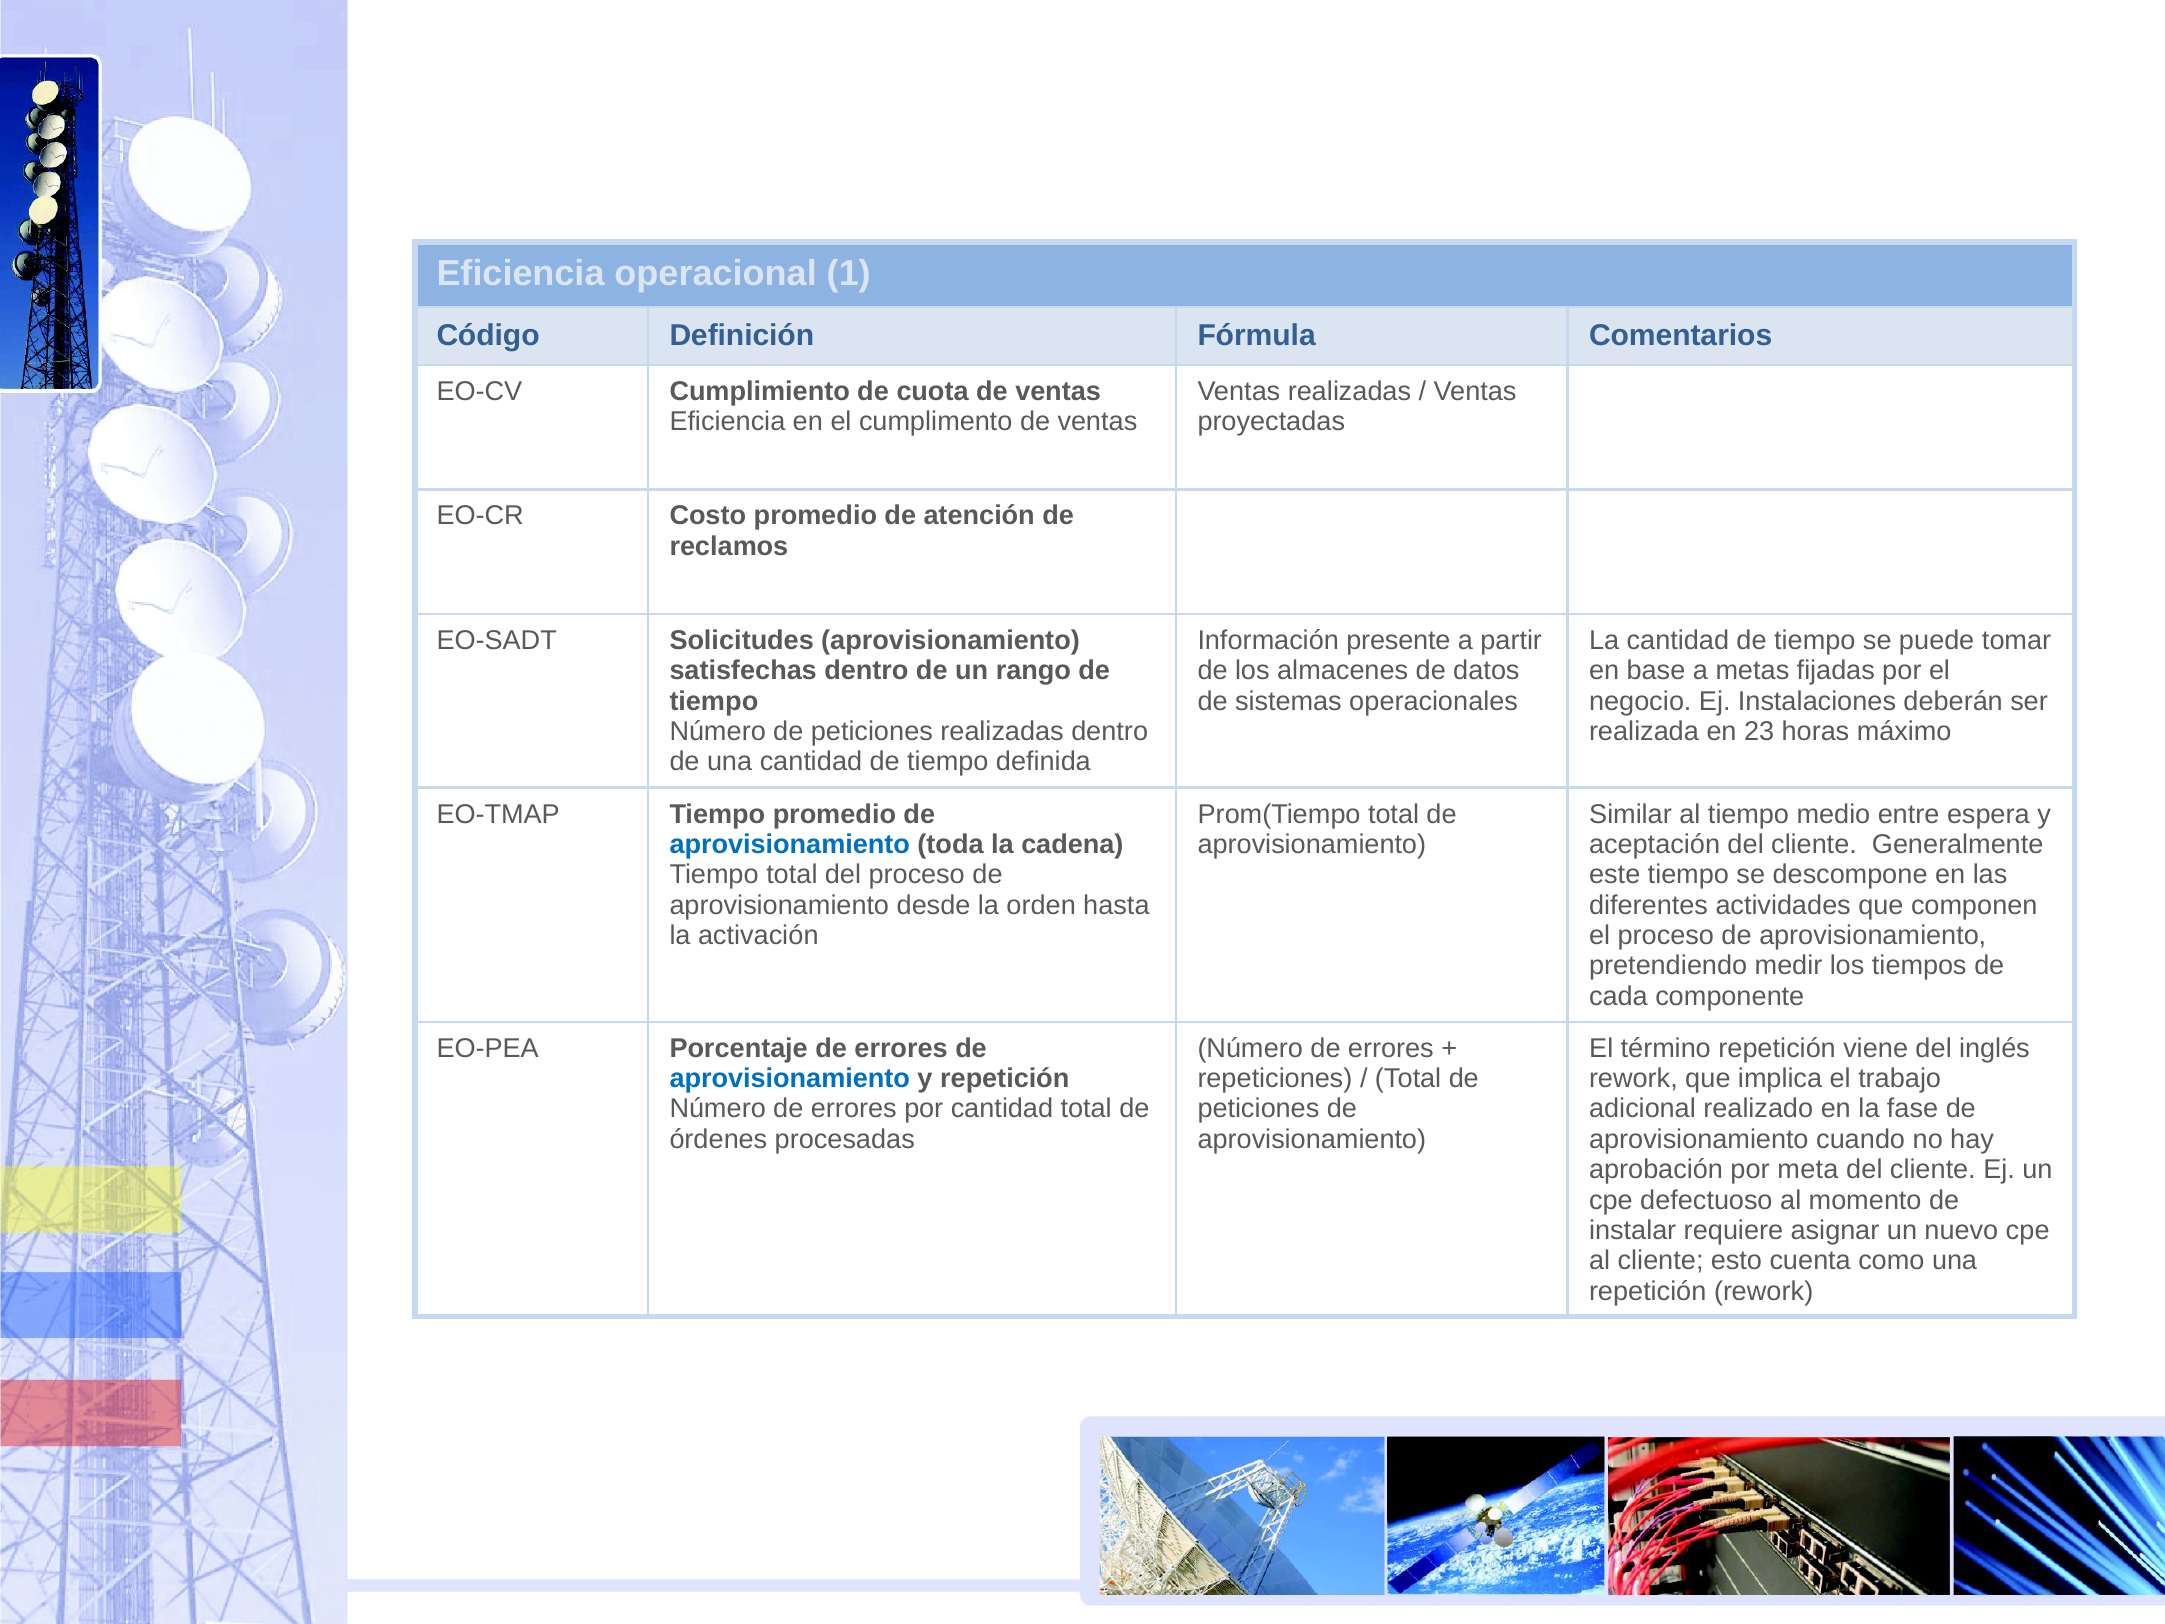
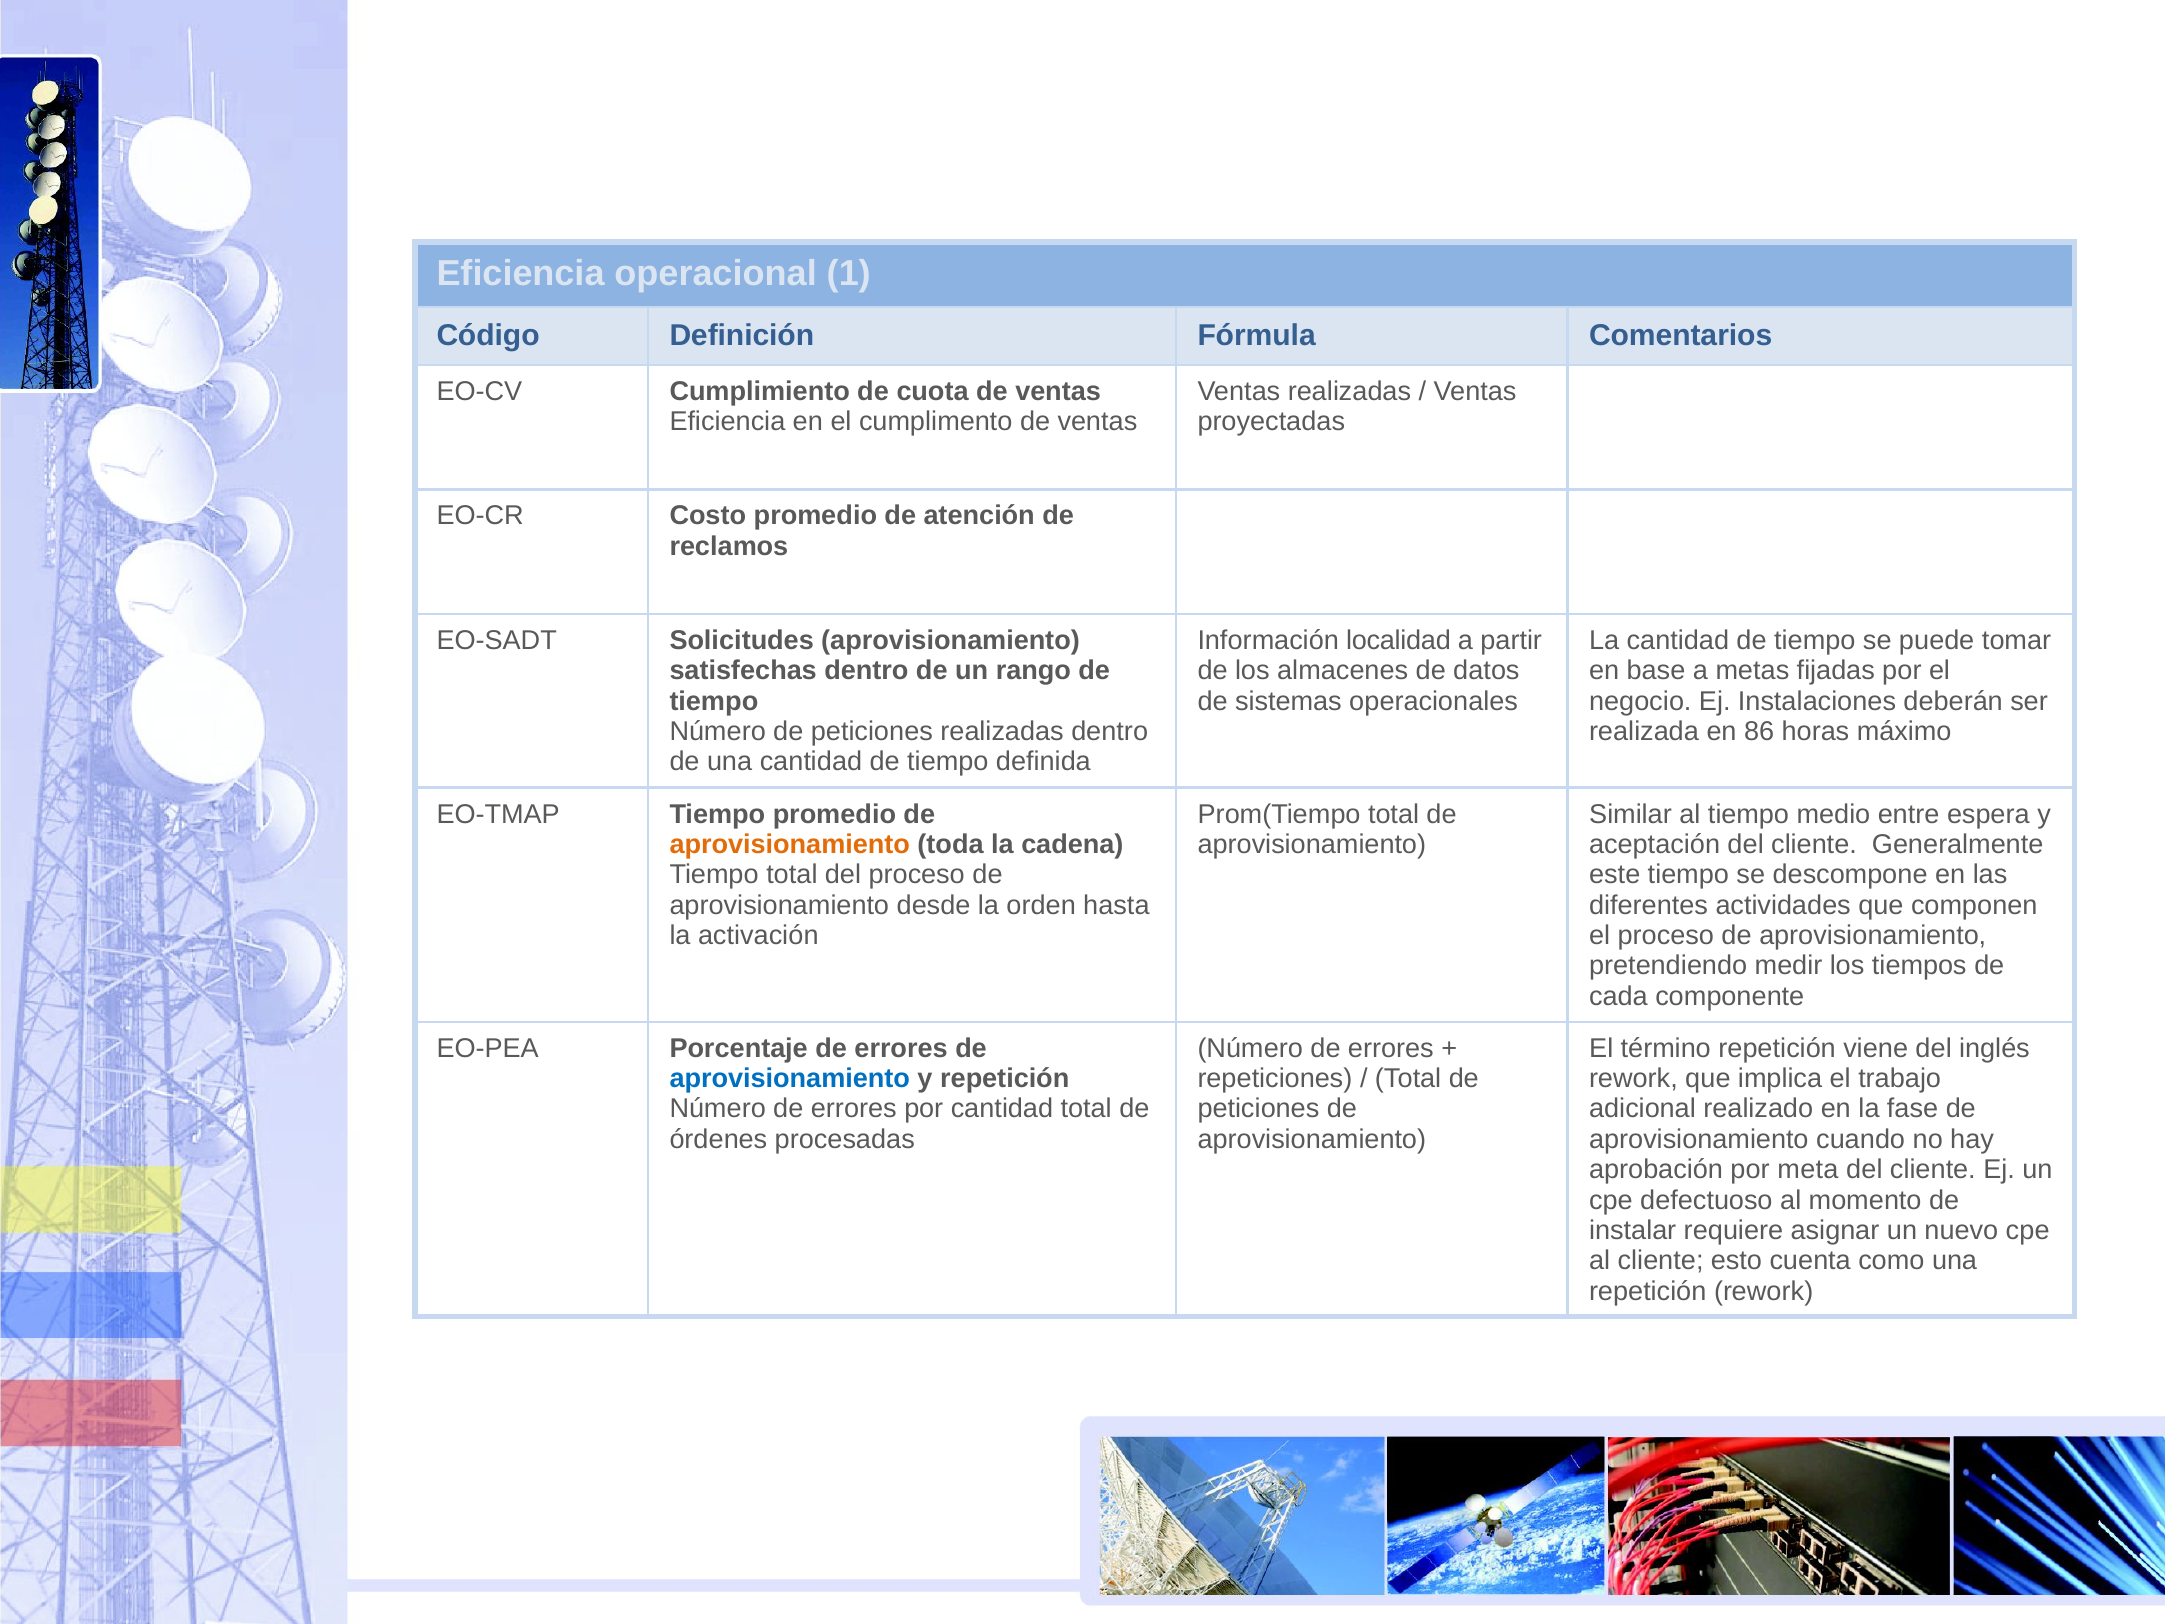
presente: presente -> localidad
23: 23 -> 86
aprovisionamiento at (790, 844) colour: blue -> orange
